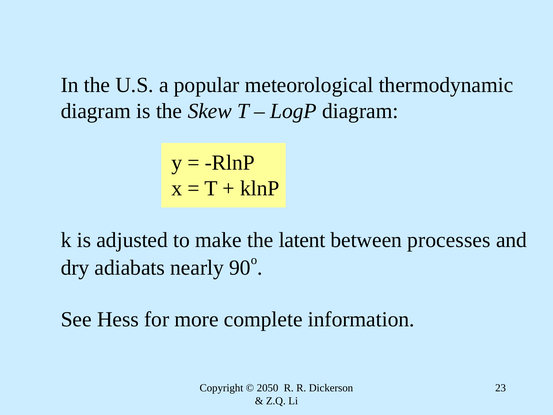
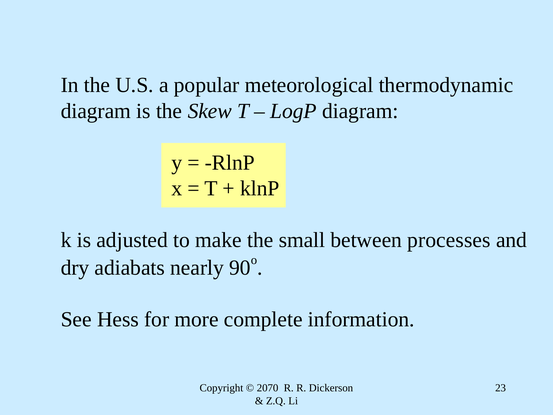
latent: latent -> small
2050: 2050 -> 2070
